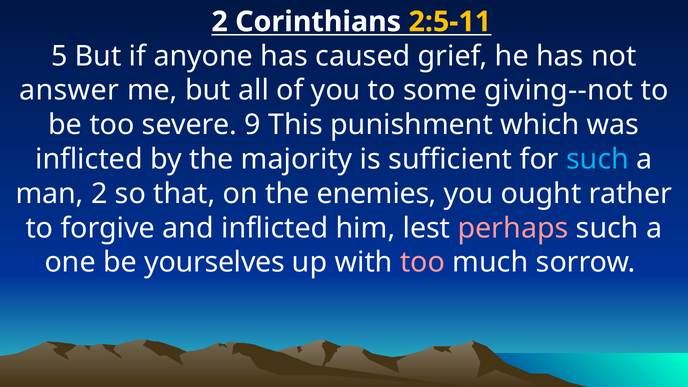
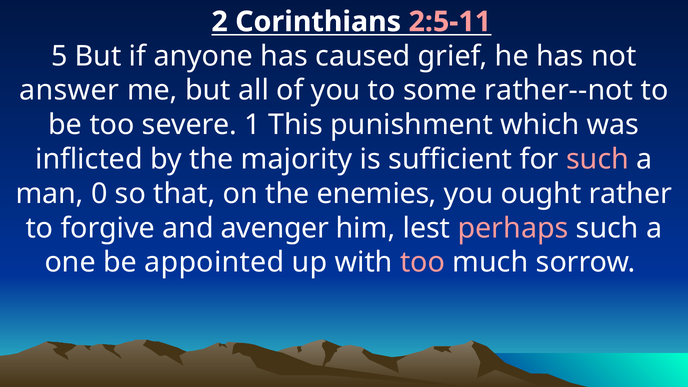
2:5-11 colour: yellow -> pink
giving--not: giving--not -> rather--not
9: 9 -> 1
such at (598, 159) colour: light blue -> pink
man 2: 2 -> 0
and inflicted: inflicted -> avenger
yourselves: yourselves -> appointed
